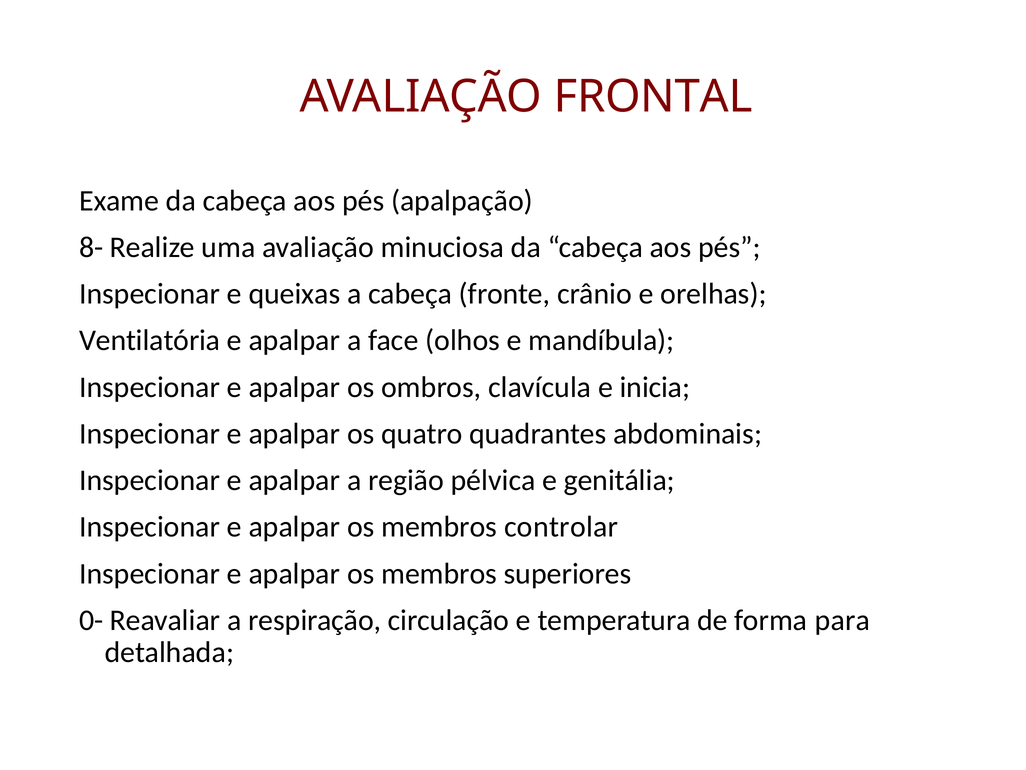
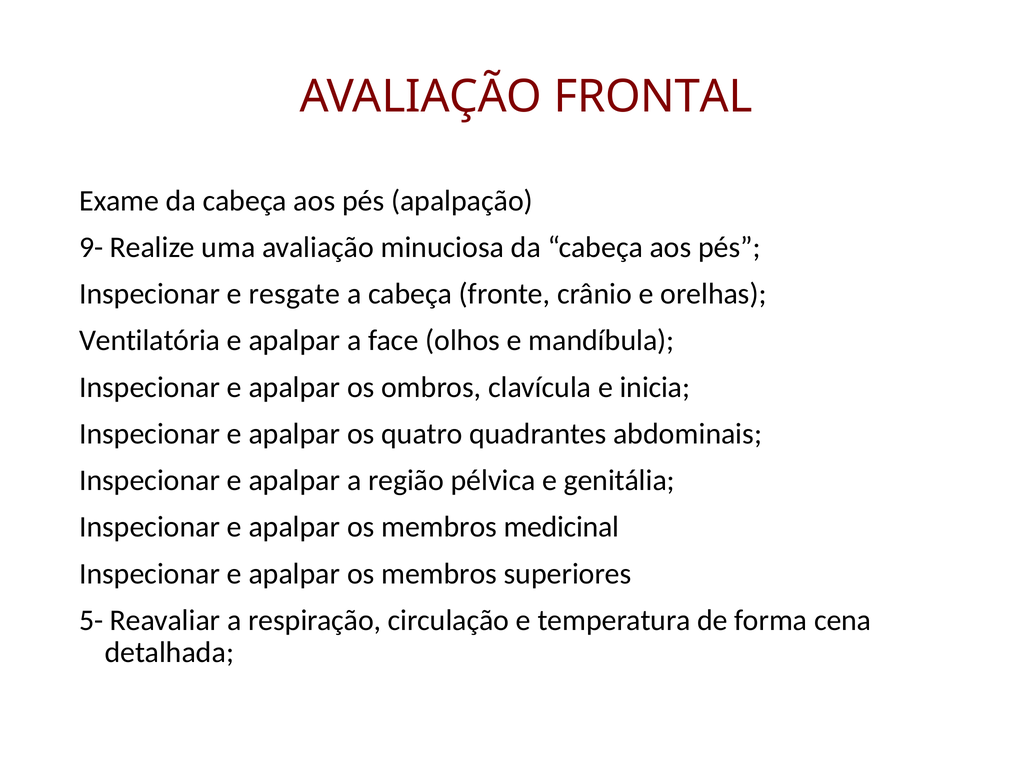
8-: 8- -> 9-
queixas: queixas -> resgate
controlar: controlar -> medicinal
0-: 0- -> 5-
para: para -> cena
